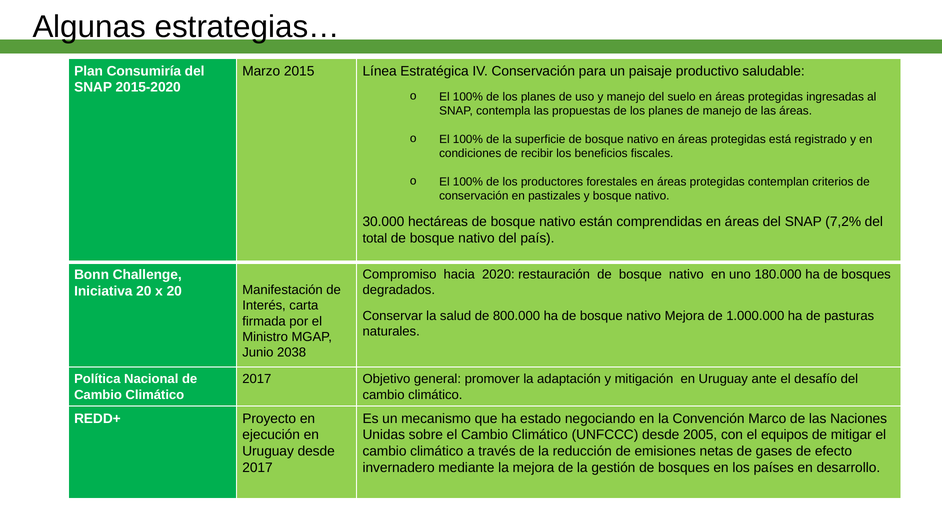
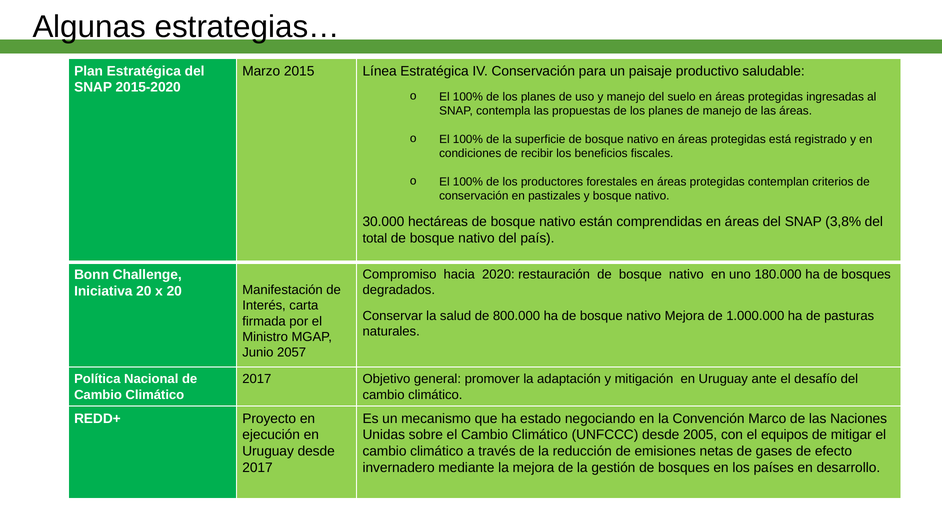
Plan Consumiría: Consumiría -> Estratégica
7,2%: 7,2% -> 3,8%
2038: 2038 -> 2057
